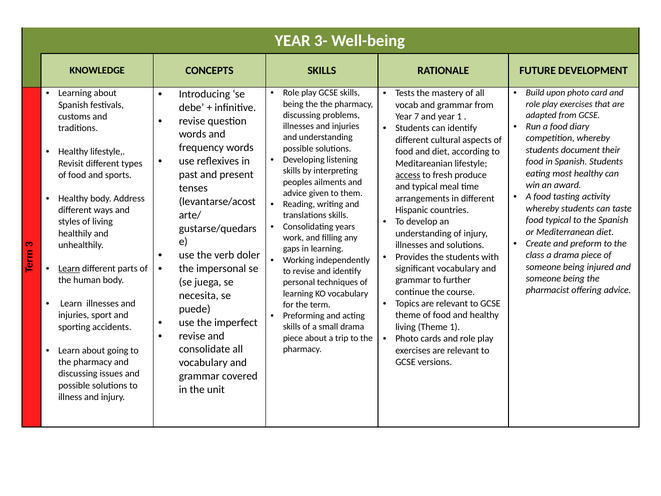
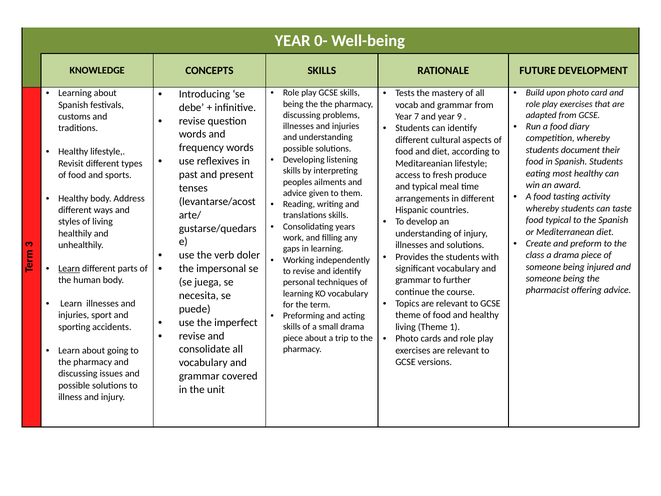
3-: 3- -> 0-
year 1: 1 -> 9
access underline: present -> none
